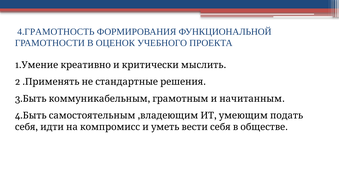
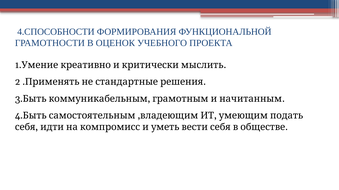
4.ГРАМОТНОСТЬ: 4.ГРАМОТНОСТЬ -> 4.СПОСОБНОСТИ
